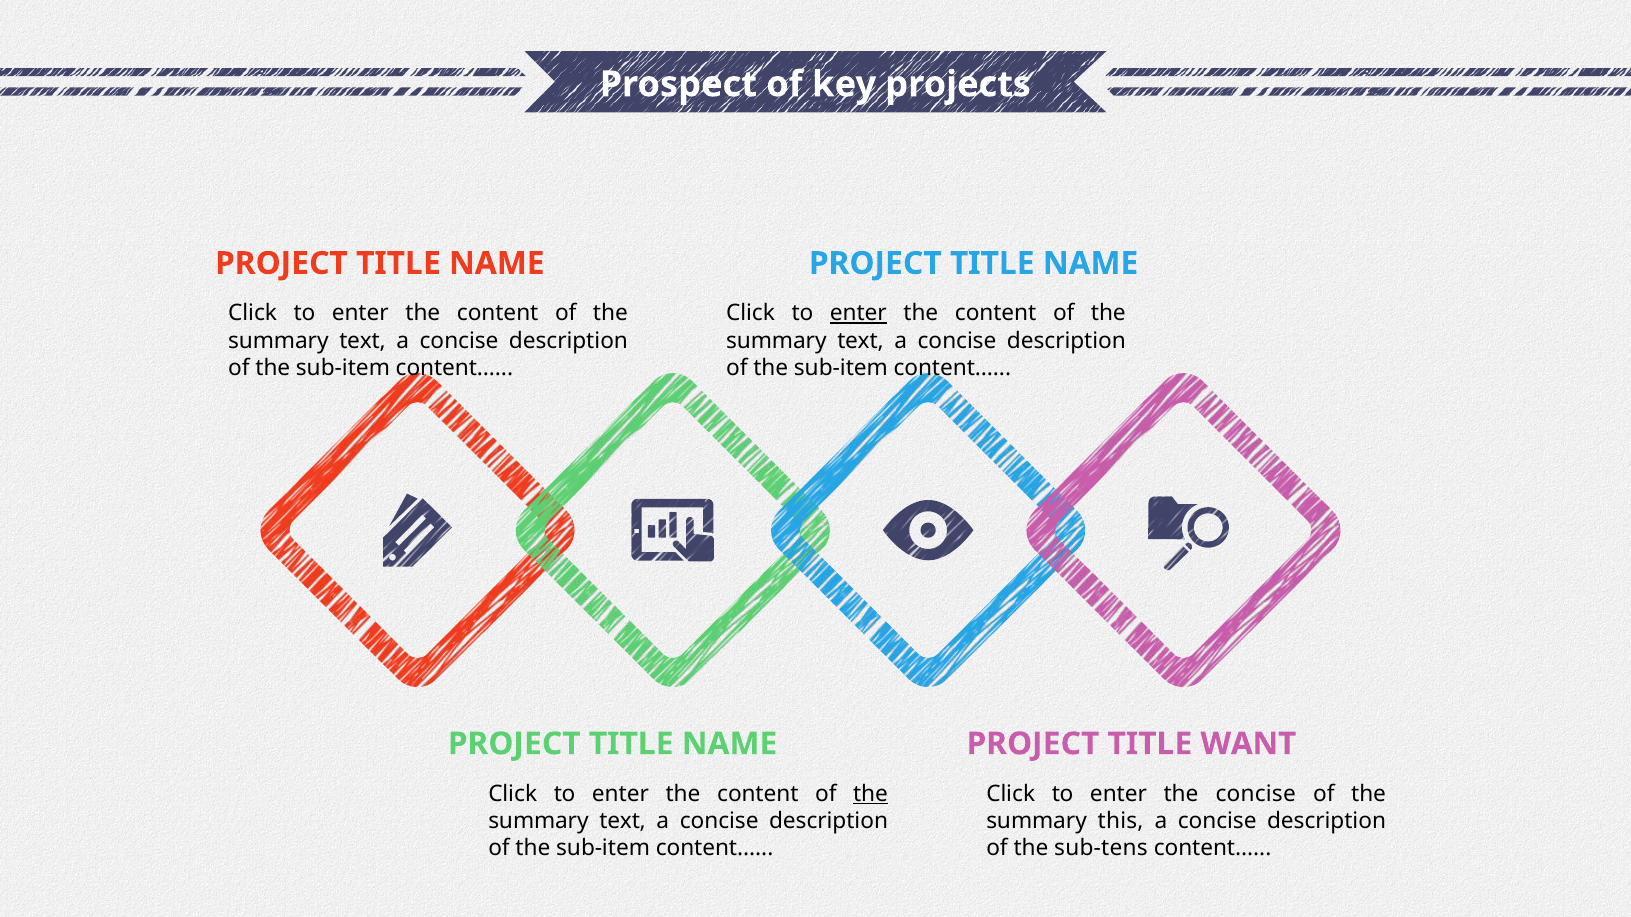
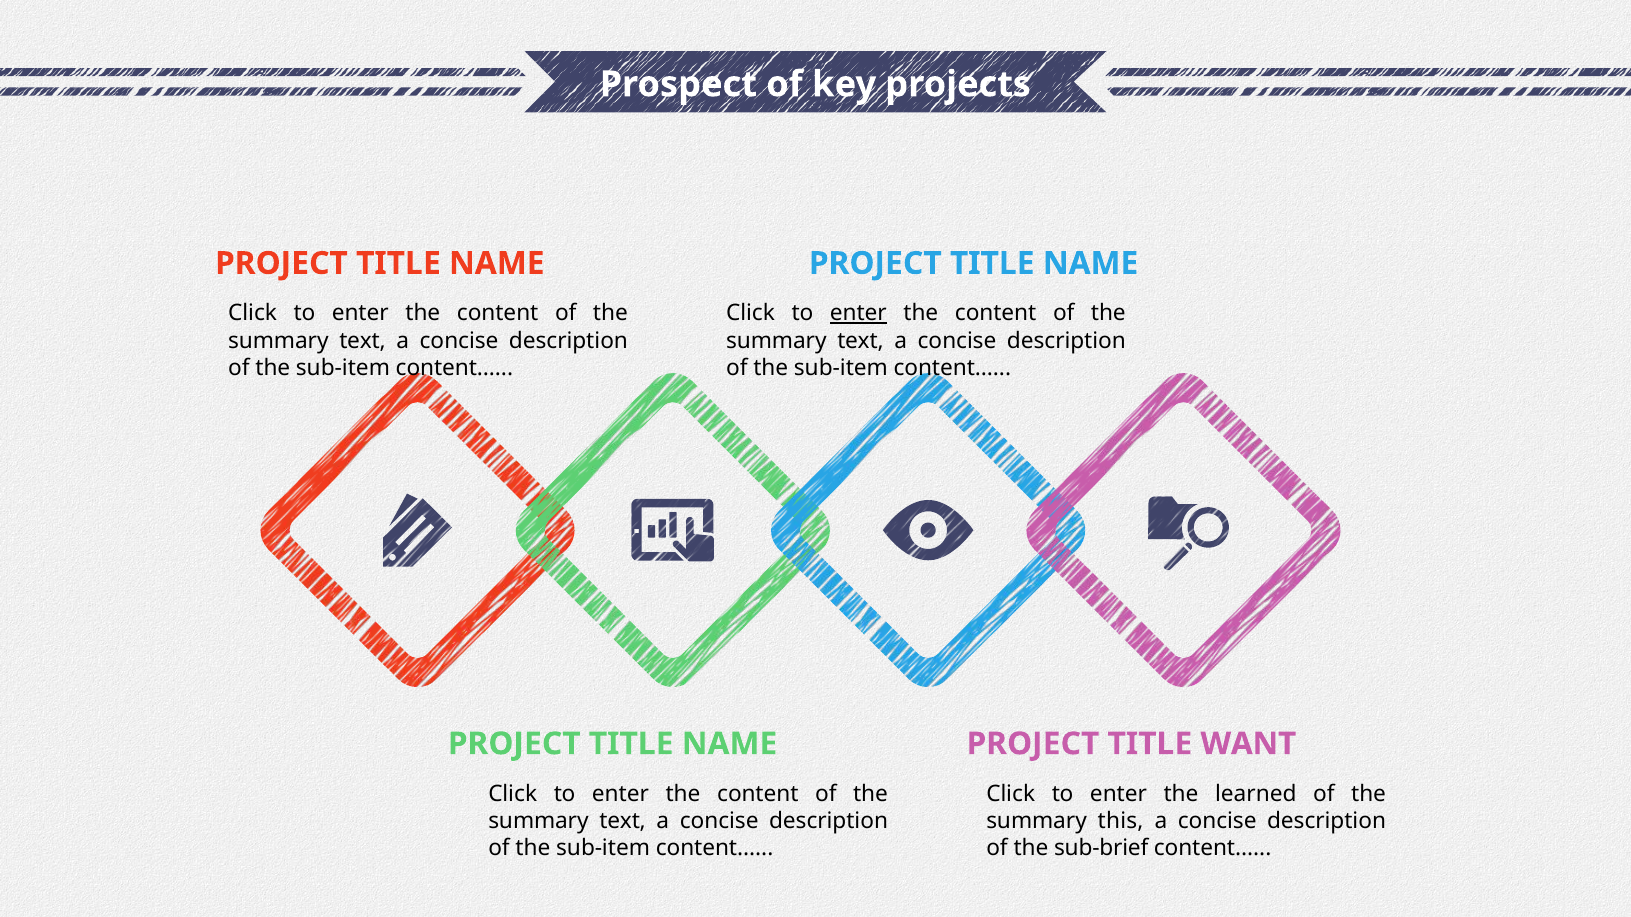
the at (871, 794) underline: present -> none
the concise: concise -> learned
sub-tens: sub-tens -> sub-brief
